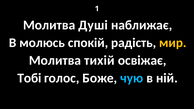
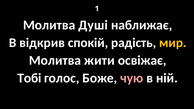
молюсь: молюсь -> відкрив
тихій: тихій -> жити
чую colour: light blue -> pink
